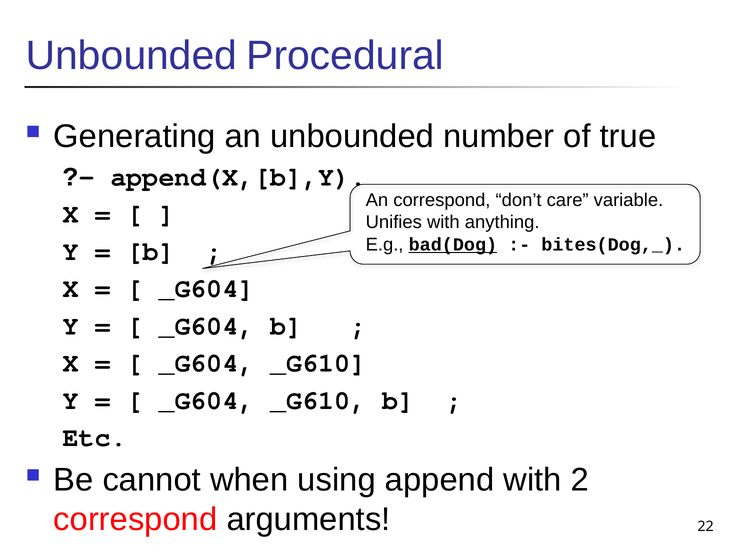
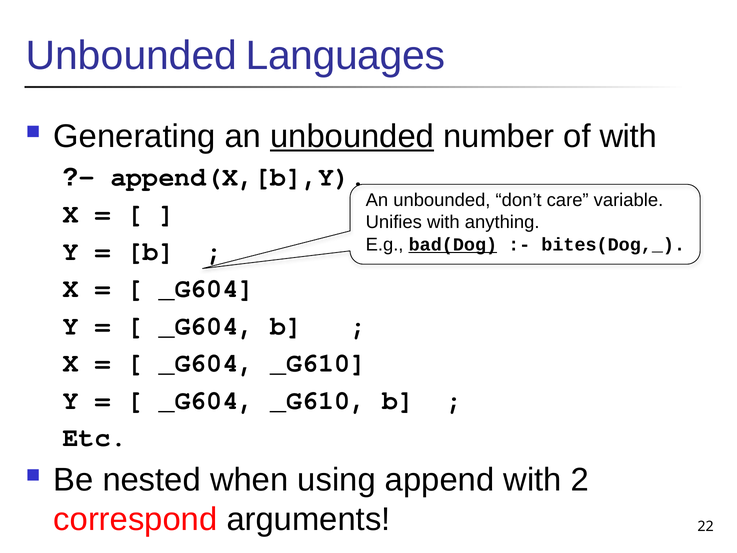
Procedural: Procedural -> Languages
unbounded at (352, 136) underline: none -> present
of true: true -> with
correspond at (442, 200): correspond -> unbounded
cannot: cannot -> nested
